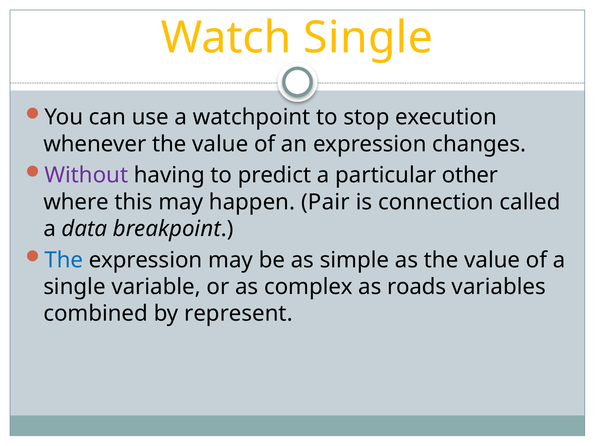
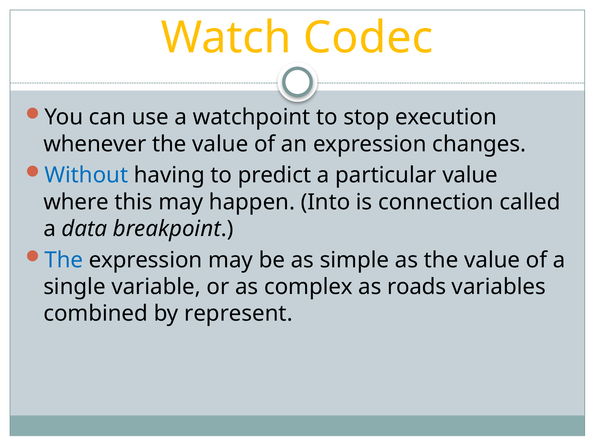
Watch Single: Single -> Codec
Without colour: purple -> blue
particular other: other -> value
Pair: Pair -> Into
